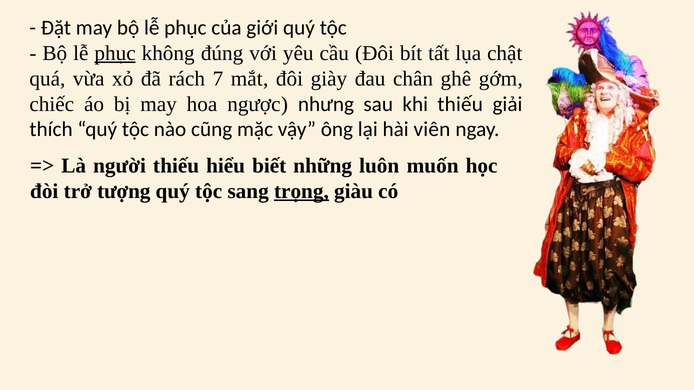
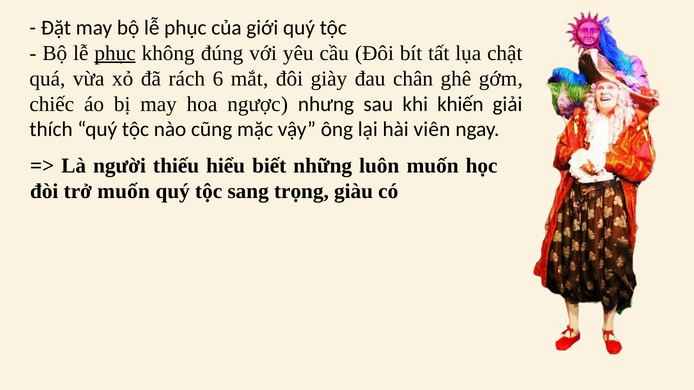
7: 7 -> 6
khi thiếu: thiếu -> khiến
trở tượng: tượng -> muốn
trọng underline: present -> none
